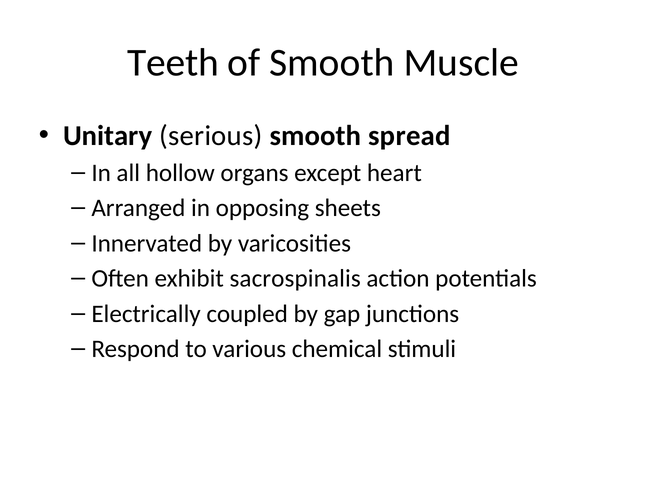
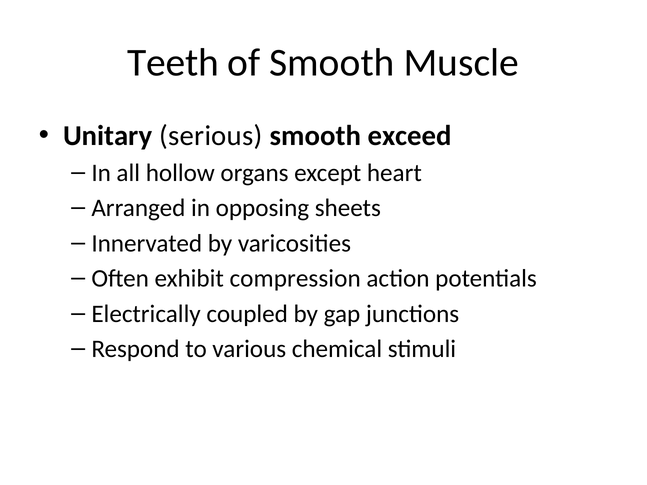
spread: spread -> exceed
sacrospinalis: sacrospinalis -> compression
